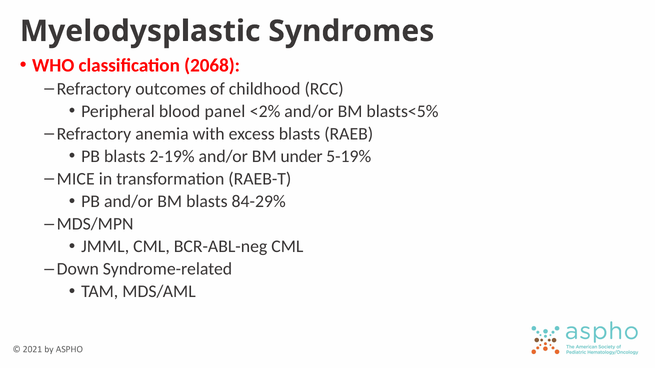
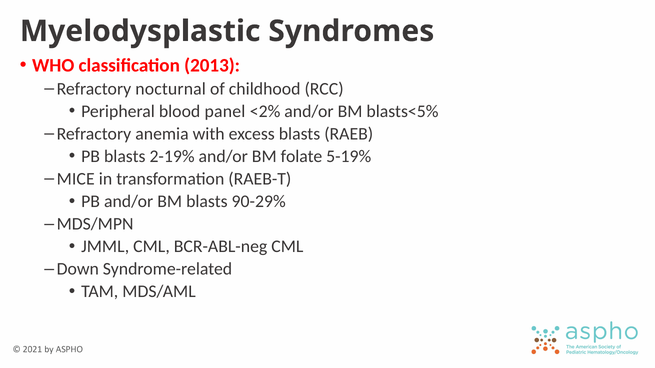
2068: 2068 -> 2013
outcomes: outcomes -> nocturnal
under: under -> folate
84-29%: 84-29% -> 90-29%
